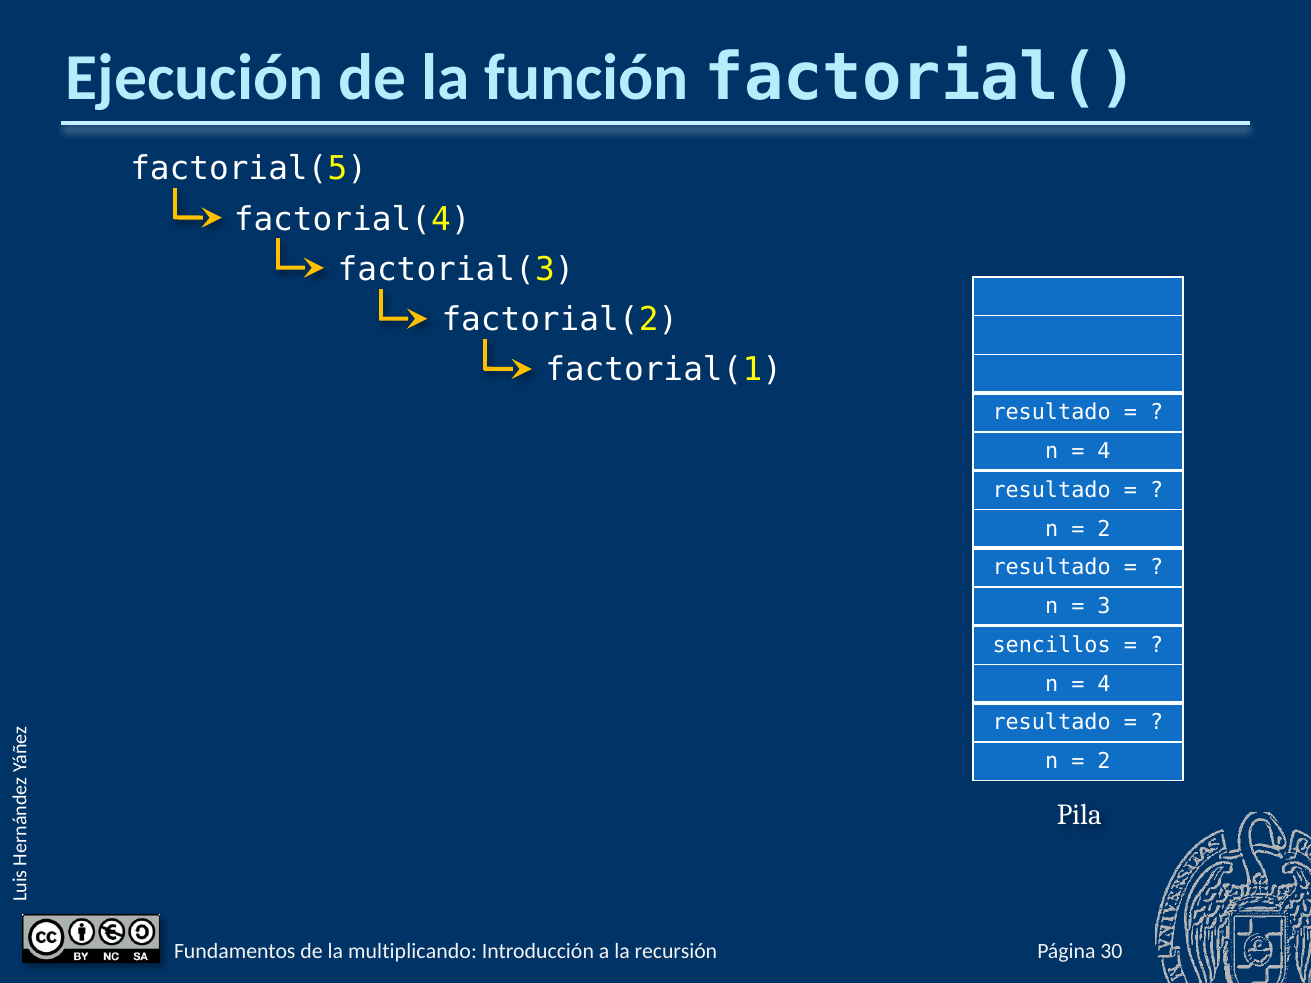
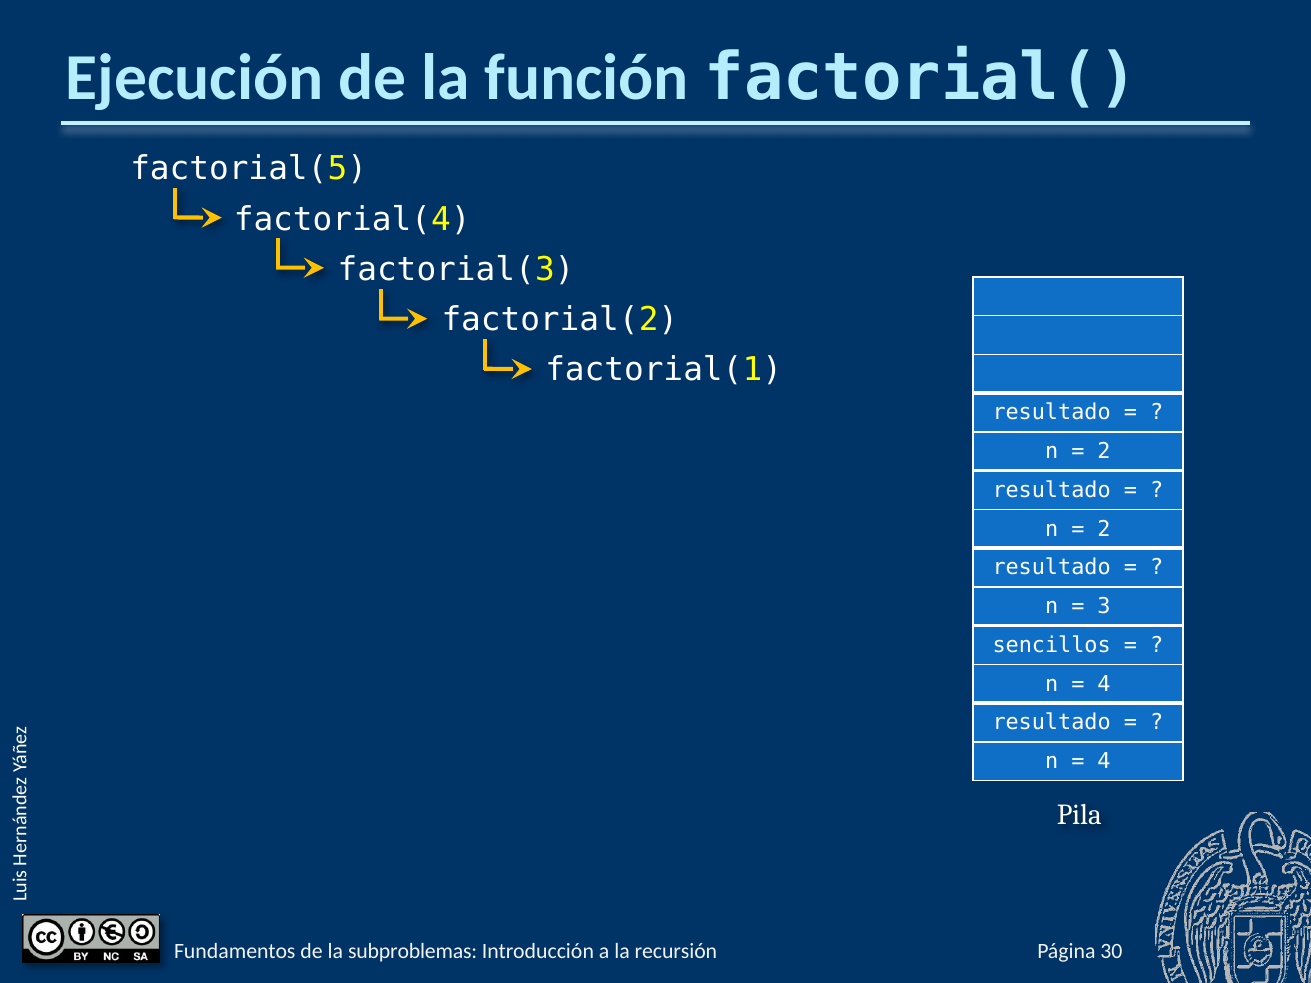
4 at (1104, 452): 4 -> 2
2 at (1104, 762): 2 -> 4
multiplicando: multiplicando -> subproblemas
